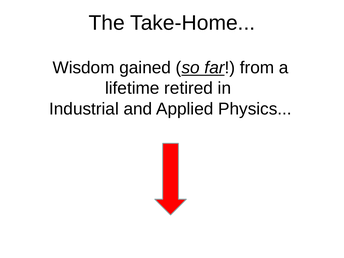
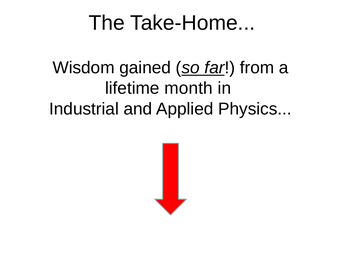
retired: retired -> month
